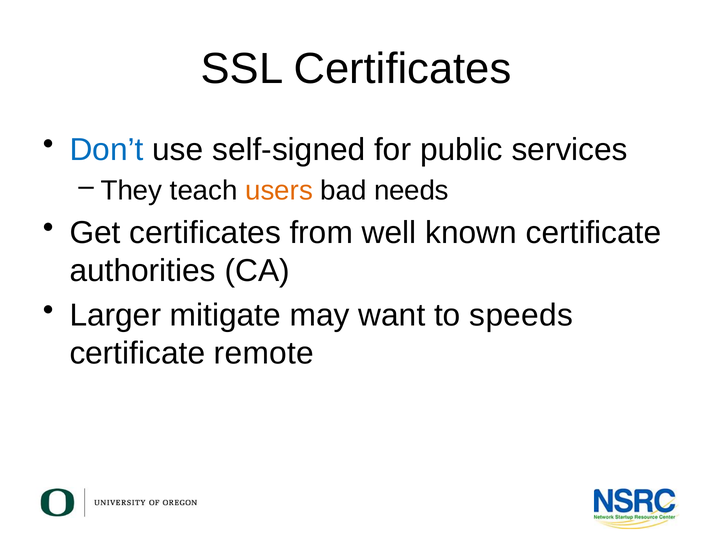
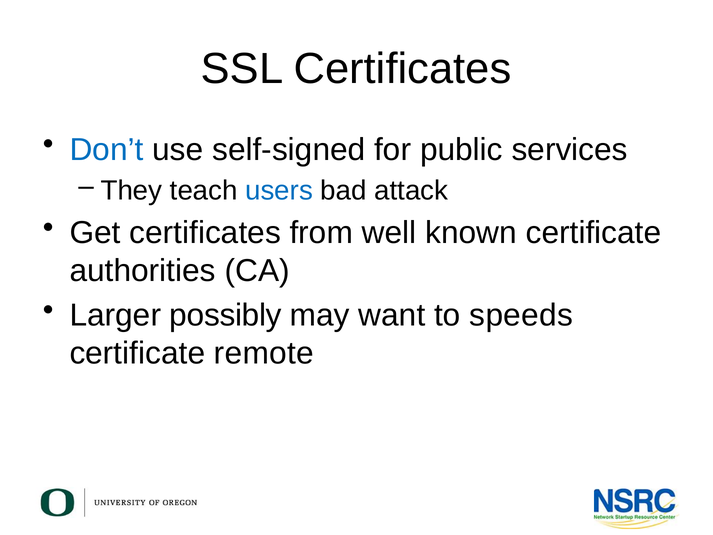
users colour: orange -> blue
needs: needs -> attack
mitigate: mitigate -> possibly
